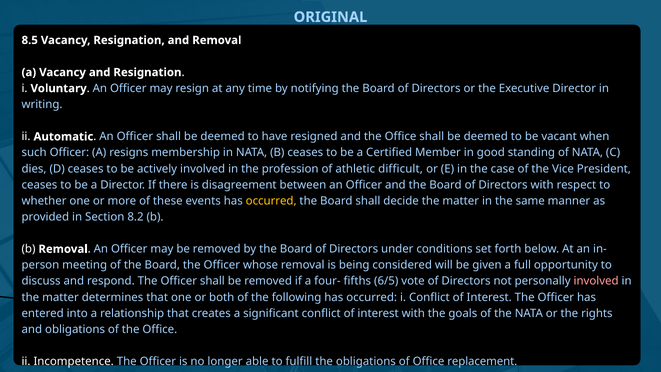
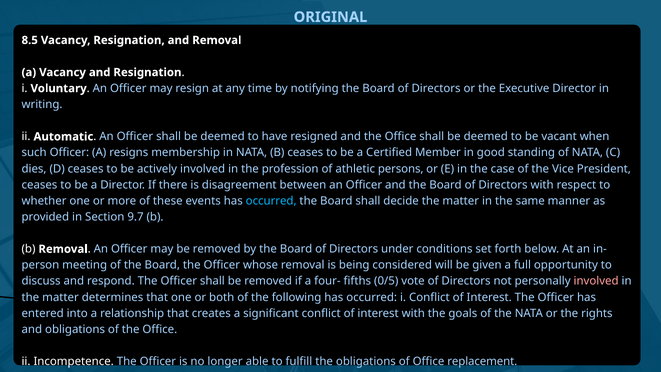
difficult: difficult -> persons
occurred at (271, 201) colour: yellow -> light blue
8.2: 8.2 -> 9.7
6/5: 6/5 -> 0/5
